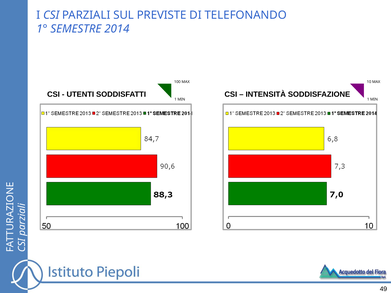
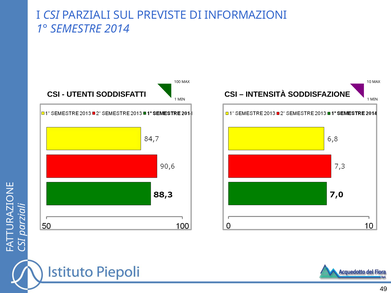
TELEFONANDO: TELEFONANDO -> INFORMAZIONI
